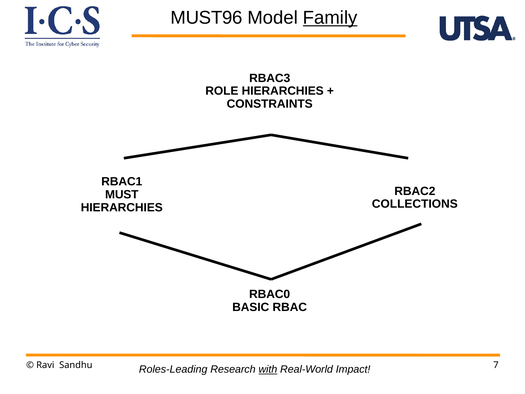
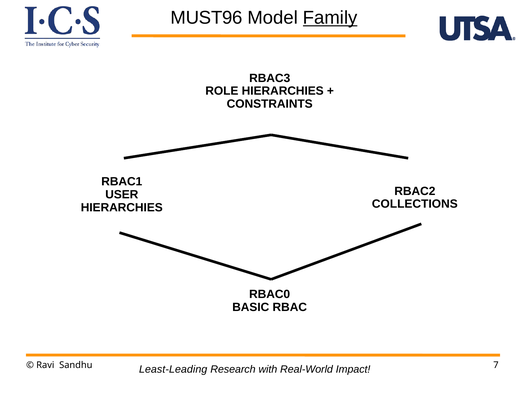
MUST: MUST -> USER
Roles-Leading: Roles-Leading -> Least-Leading
with underline: present -> none
